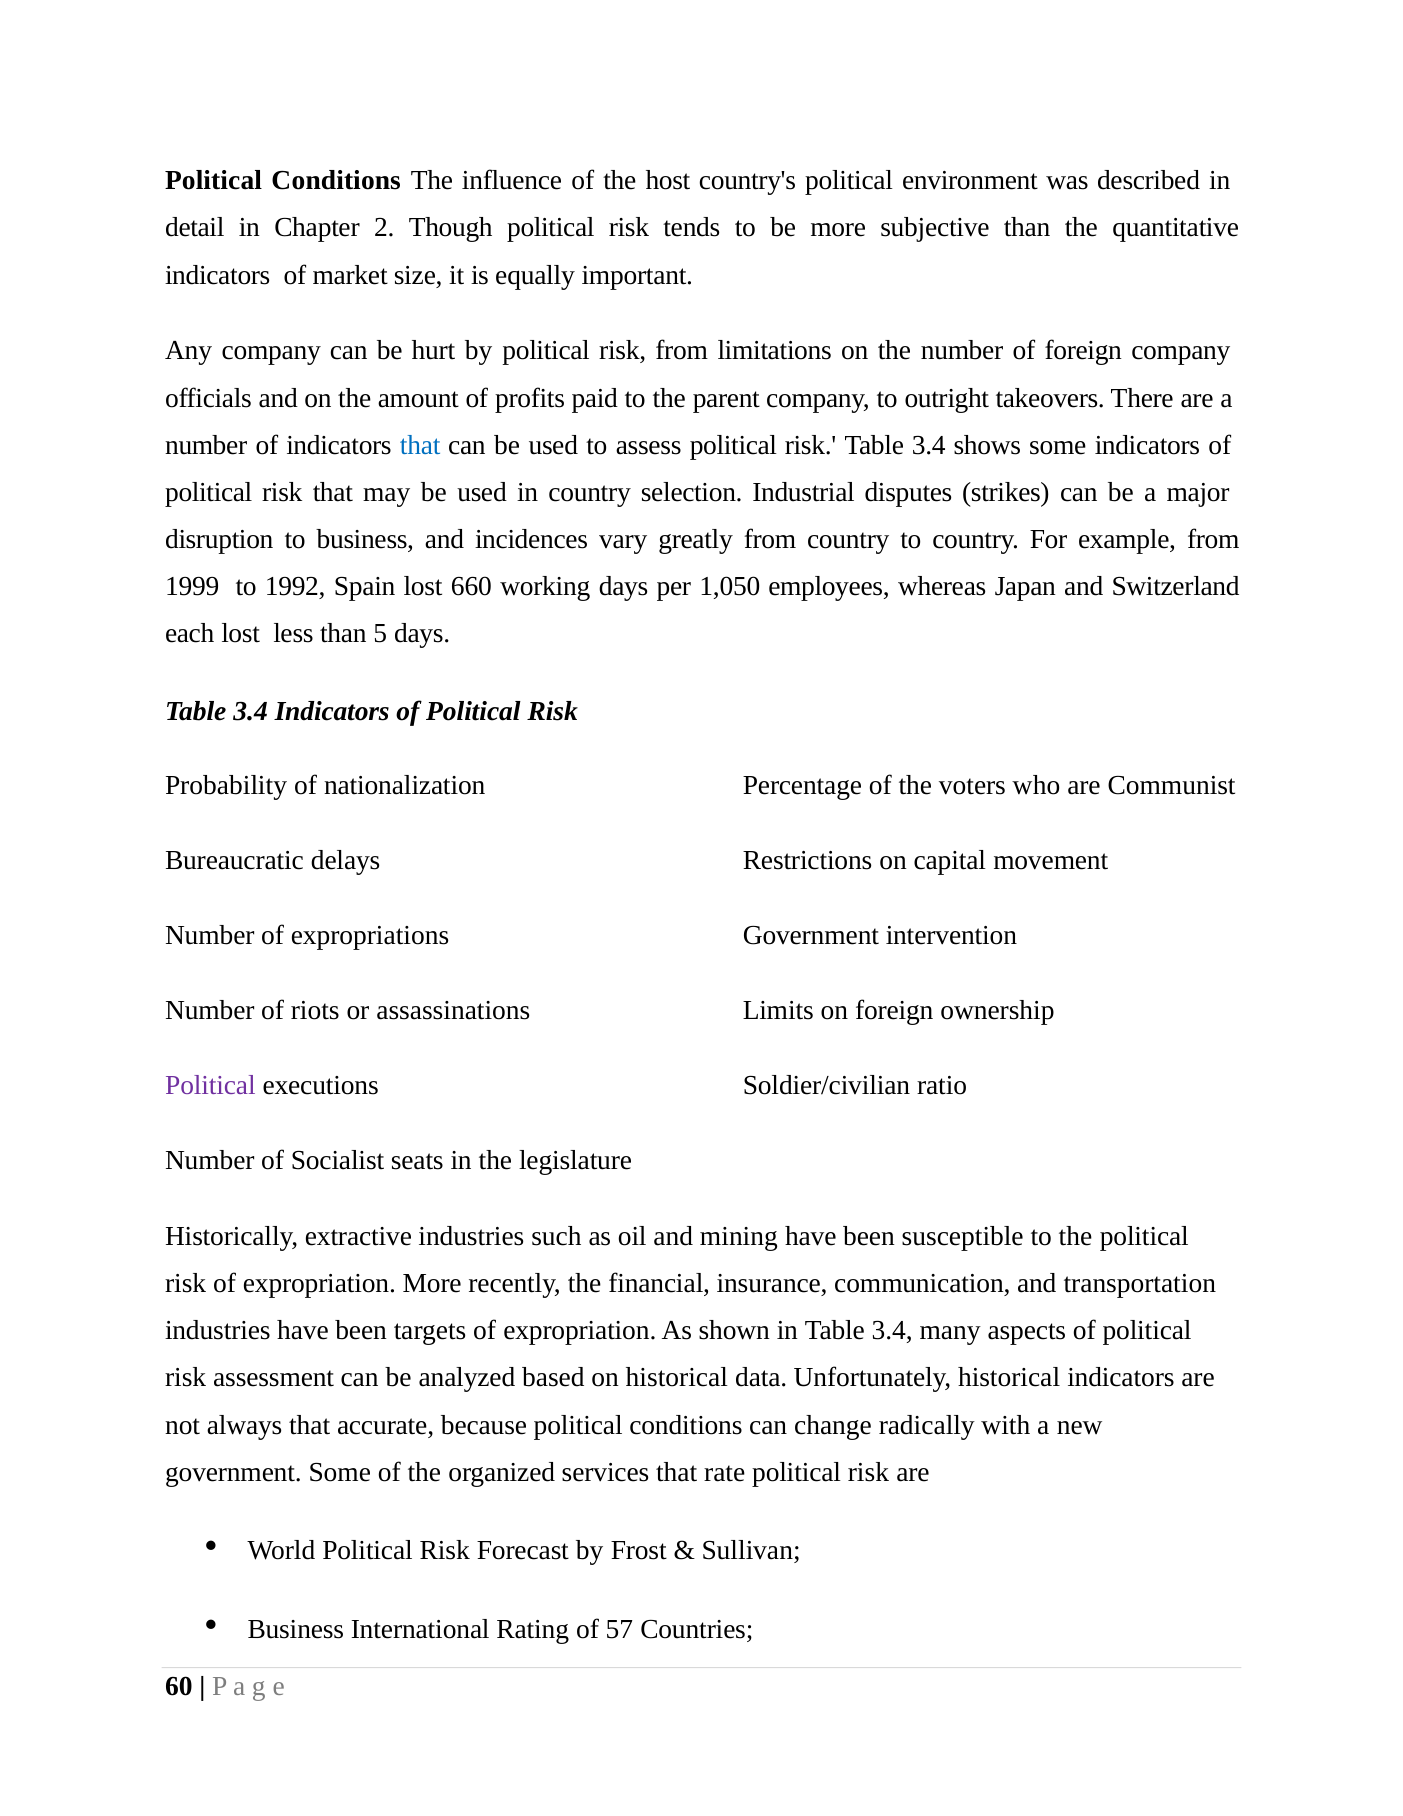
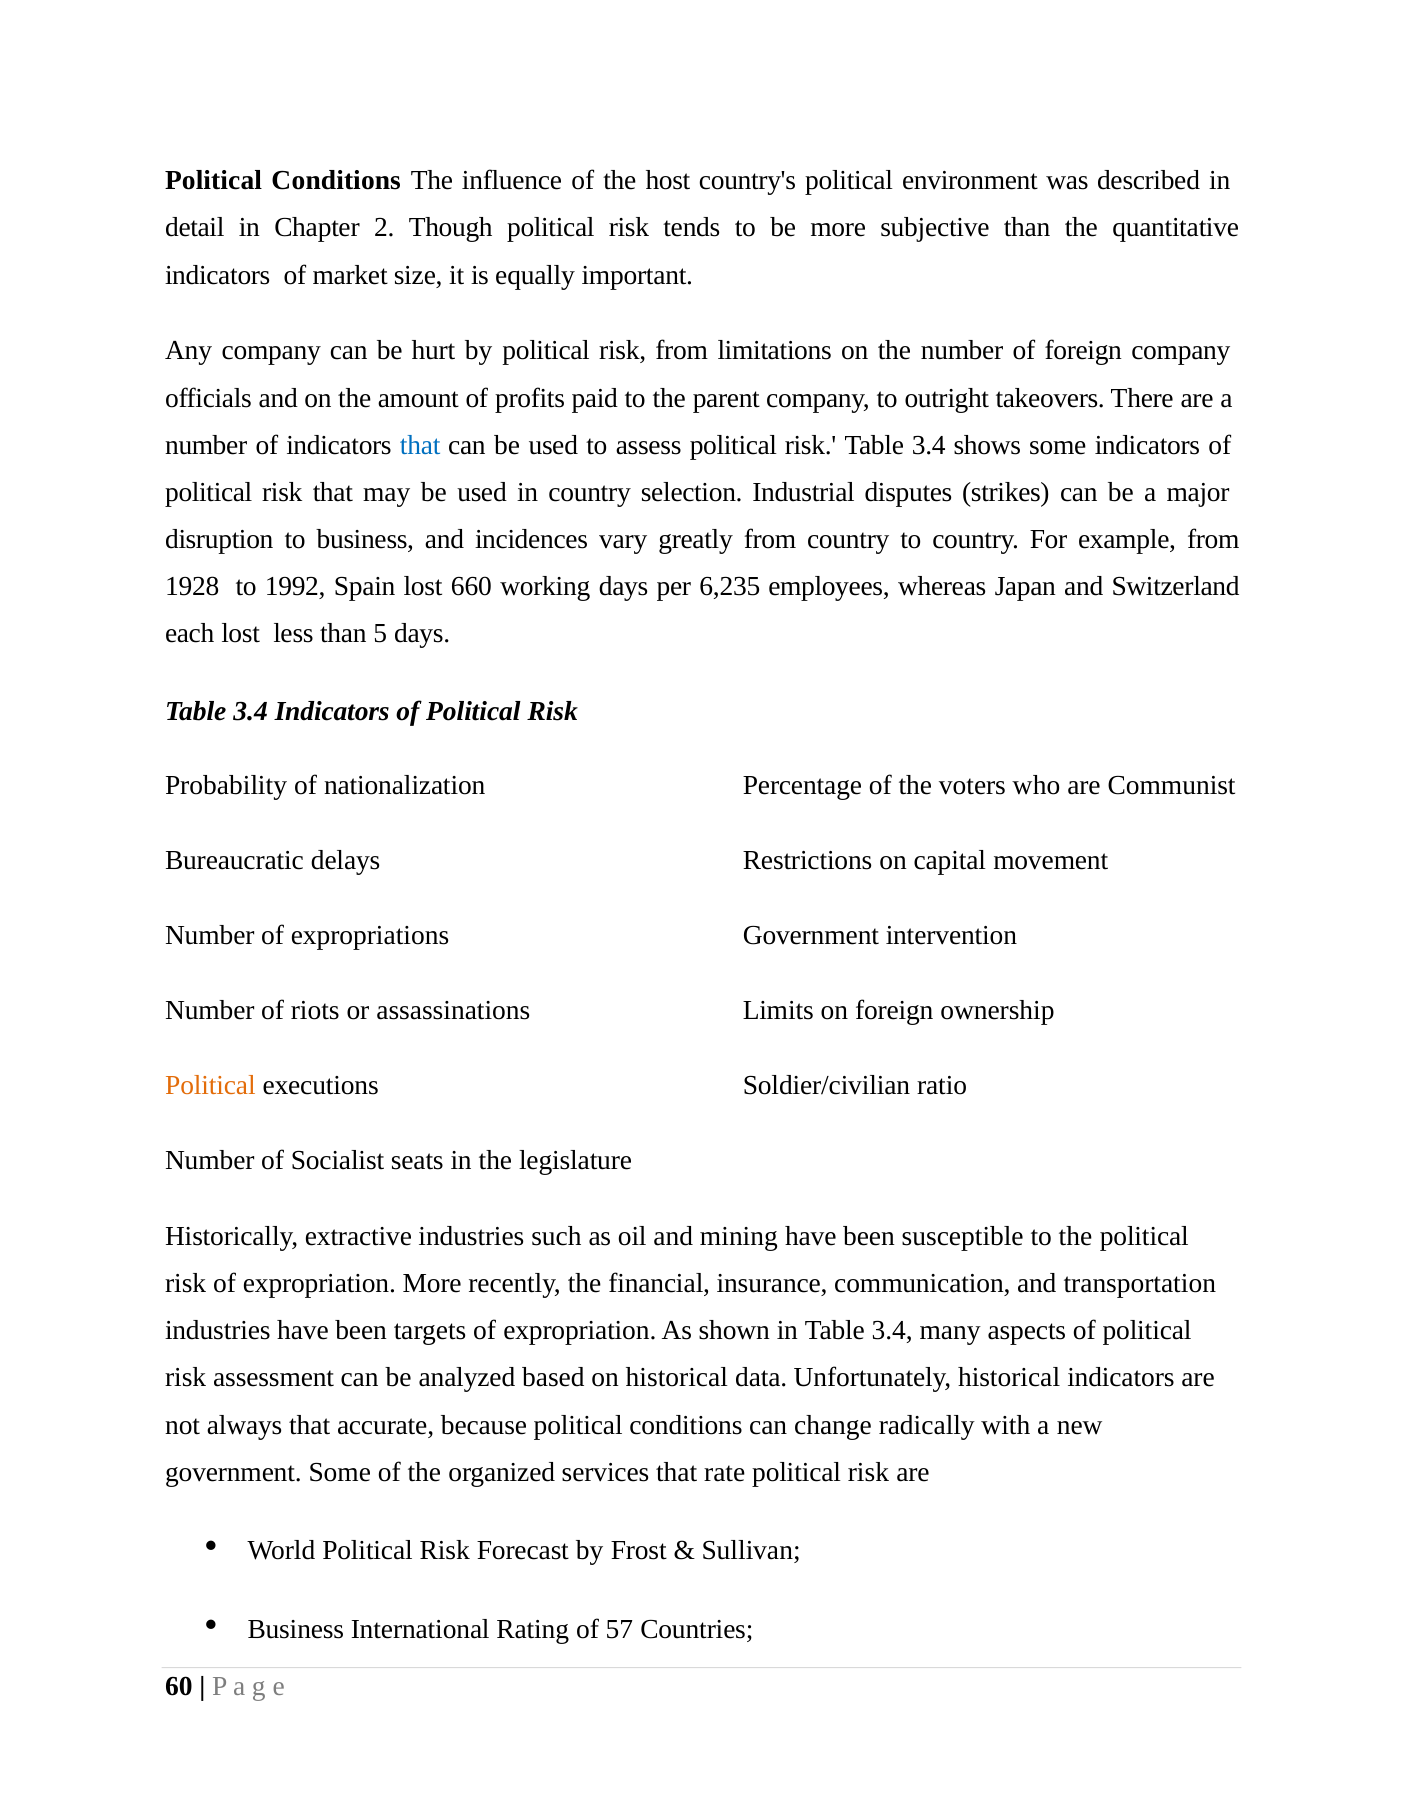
1999: 1999 -> 1928
1,050: 1,050 -> 6,235
Political at (210, 1085) colour: purple -> orange
